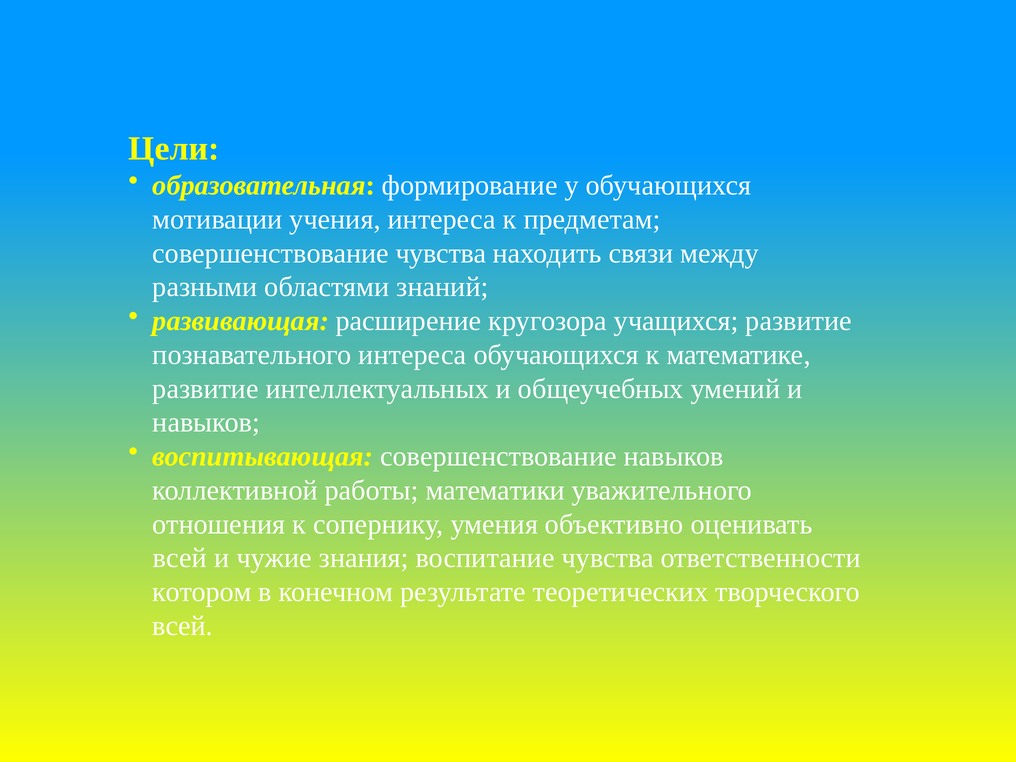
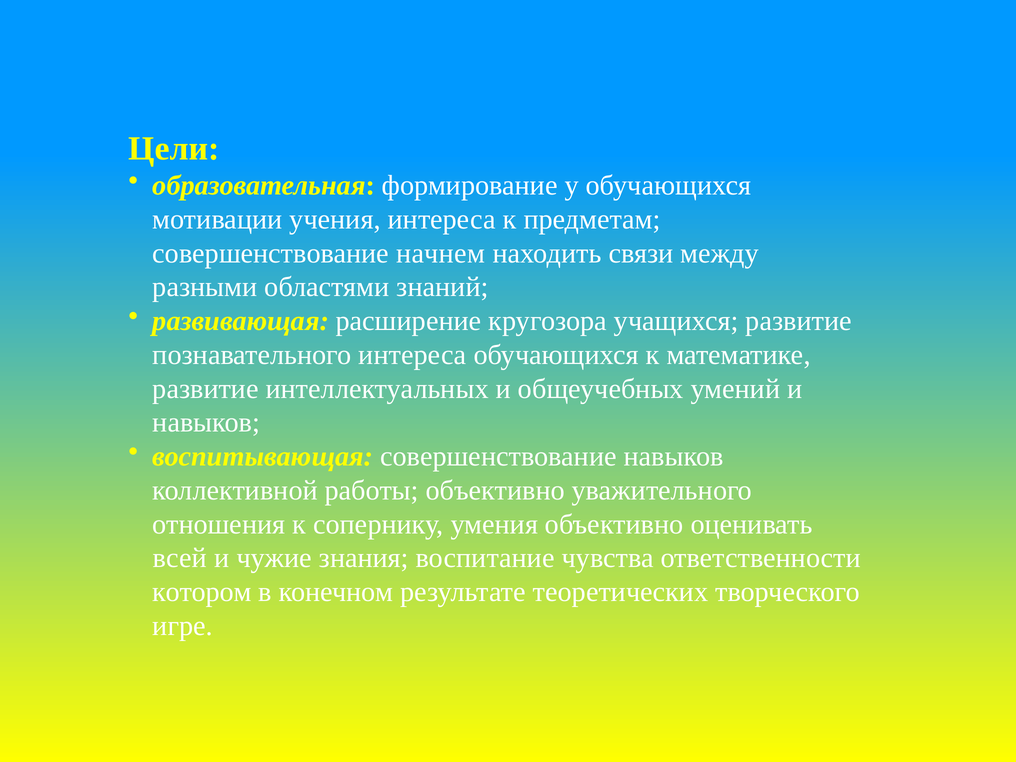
совершенствование чувства: чувства -> начнем
работы математики: математики -> объективно
всей at (183, 626): всей -> игре
